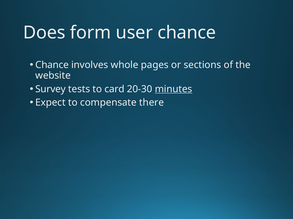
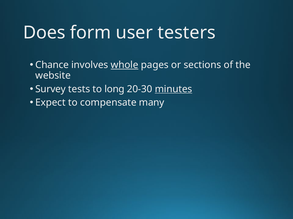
user chance: chance -> testers
whole underline: none -> present
card: card -> long
there: there -> many
